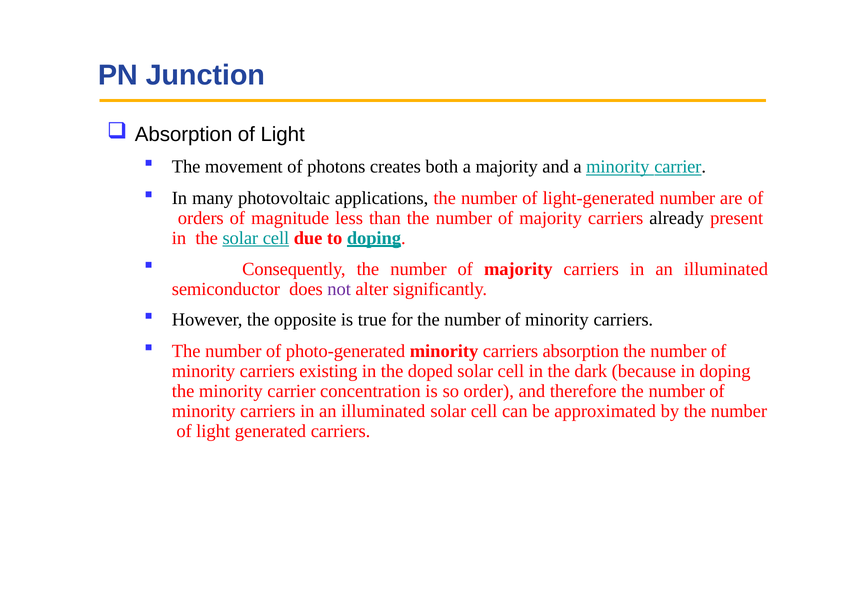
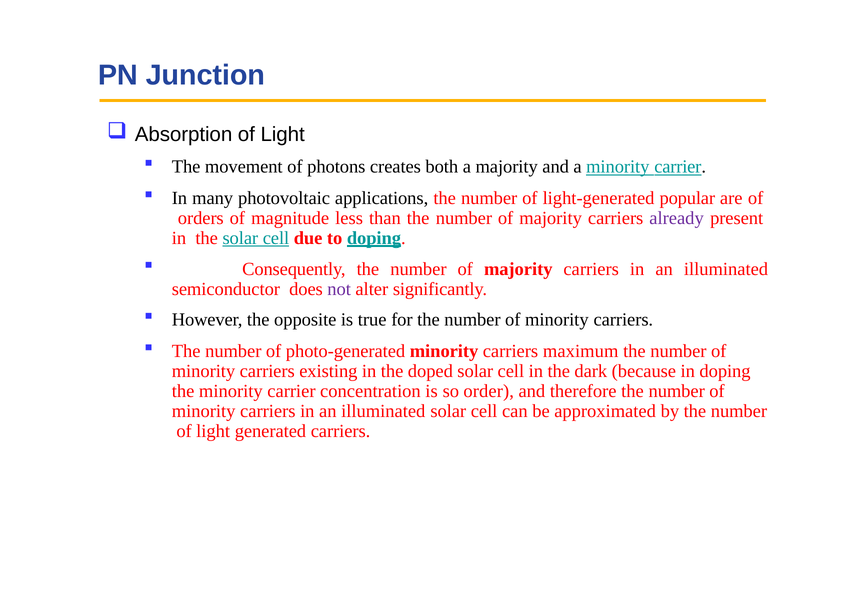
light-generated number: number -> popular
already colour: black -> purple
carriers absorption: absorption -> maximum
